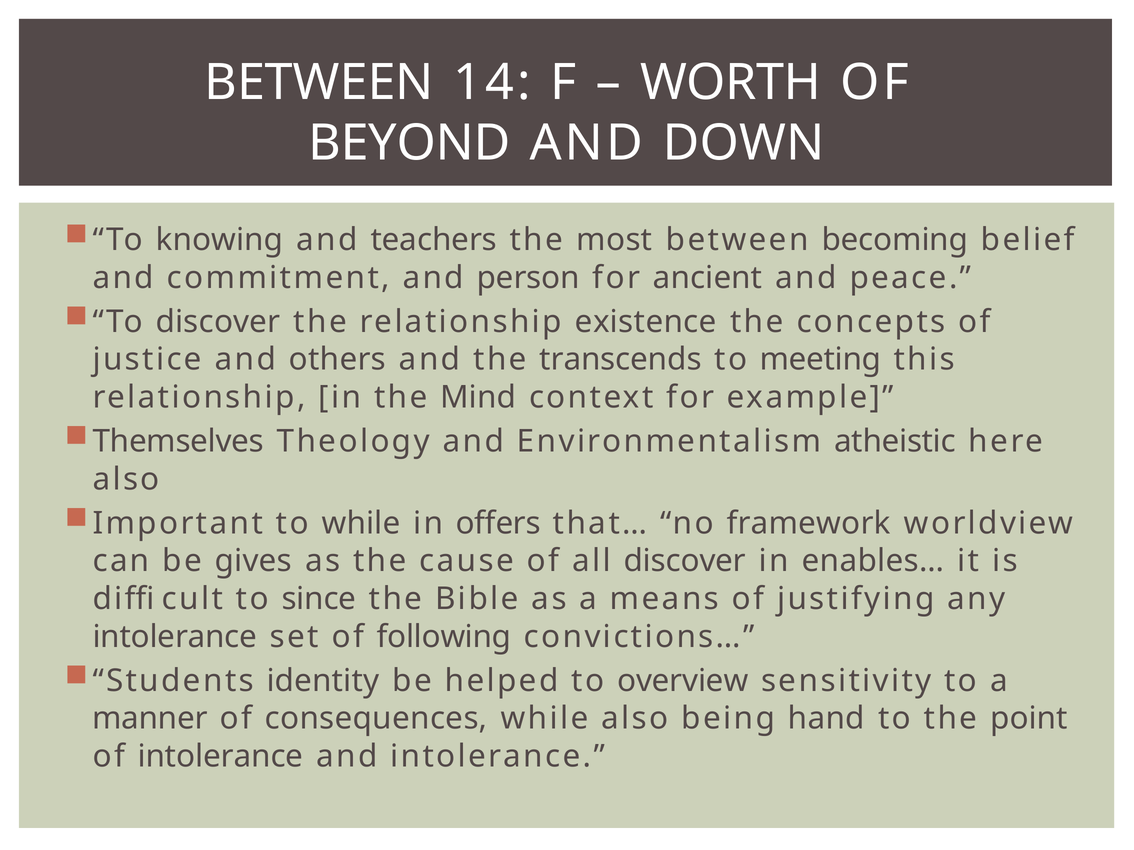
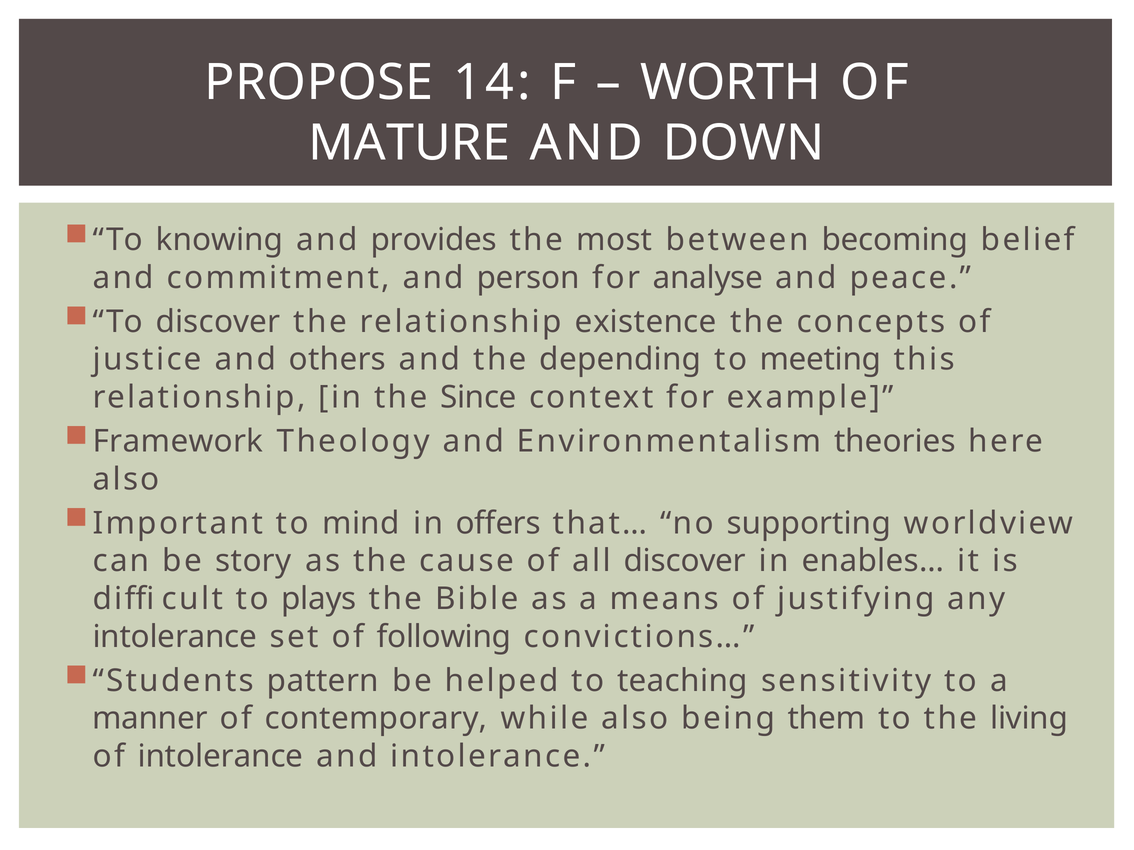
BETWEEN at (319, 83): BETWEEN -> PROPOSE
BEYOND: BEYOND -> MATURE
teachers: teachers -> provides
ancient: ancient -> analyse
transcends: transcends -> depending
Mind: Mind -> Since
Themselves: Themselves -> Framework
atheistic: atheistic -> theories
to while: while -> mind
framework: framework -> supporting
gives: gives -> story
since: since -> plays
identity: identity -> pattern
overview: overview -> teaching
consequences: consequences -> contemporary
hand: hand -> them
point: point -> living
